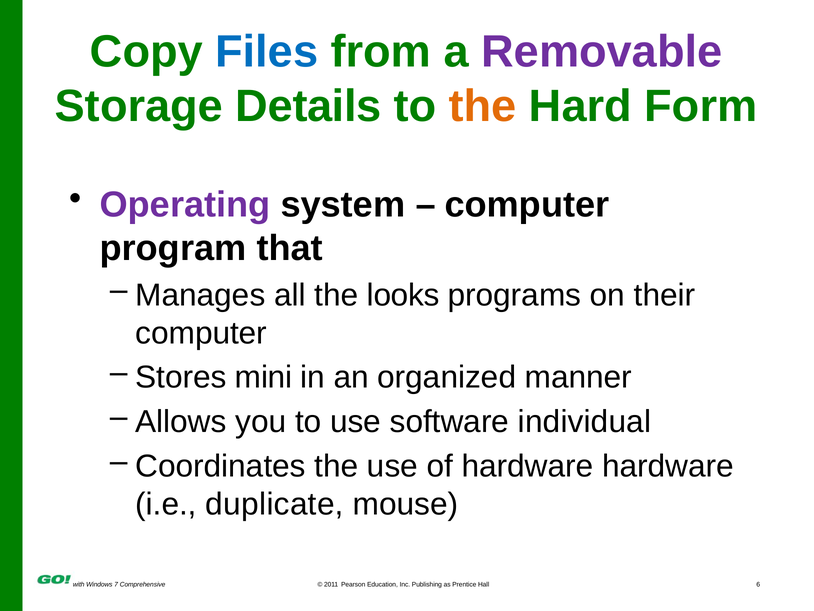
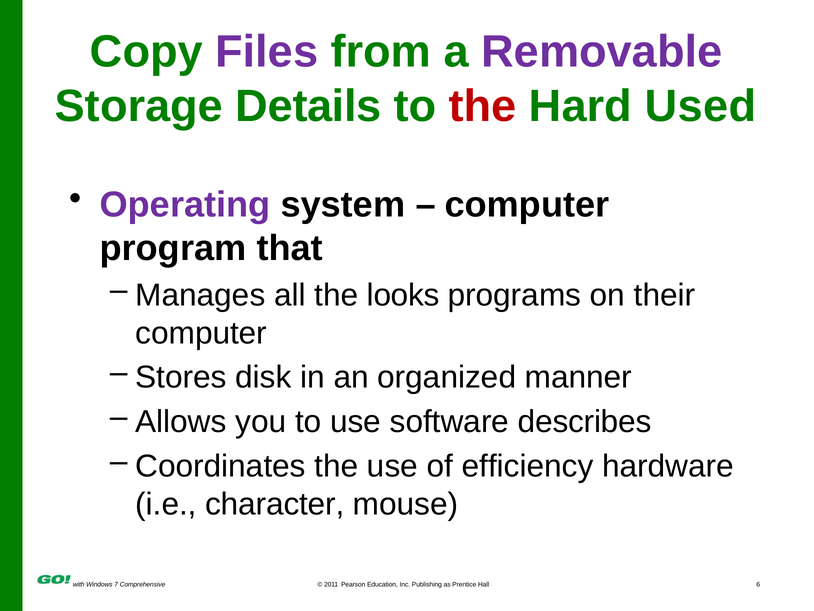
Files colour: blue -> purple
the at (483, 106) colour: orange -> red
Form: Form -> Used
mini: mini -> disk
individual: individual -> describes
of hardware: hardware -> efficiency
duplicate: duplicate -> character
